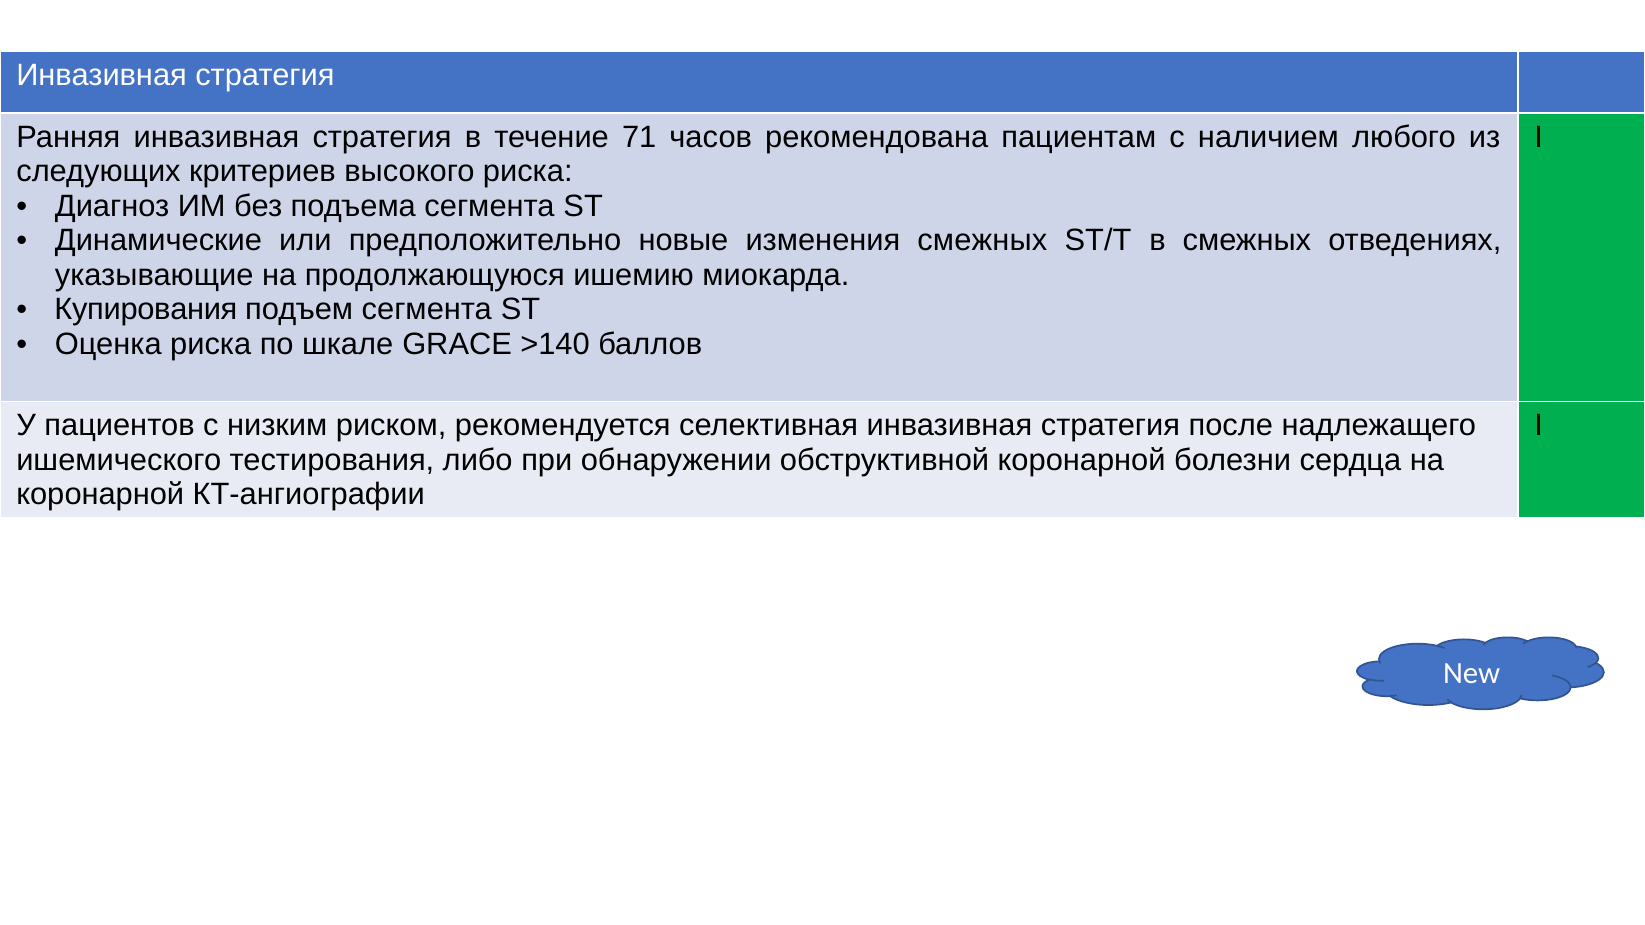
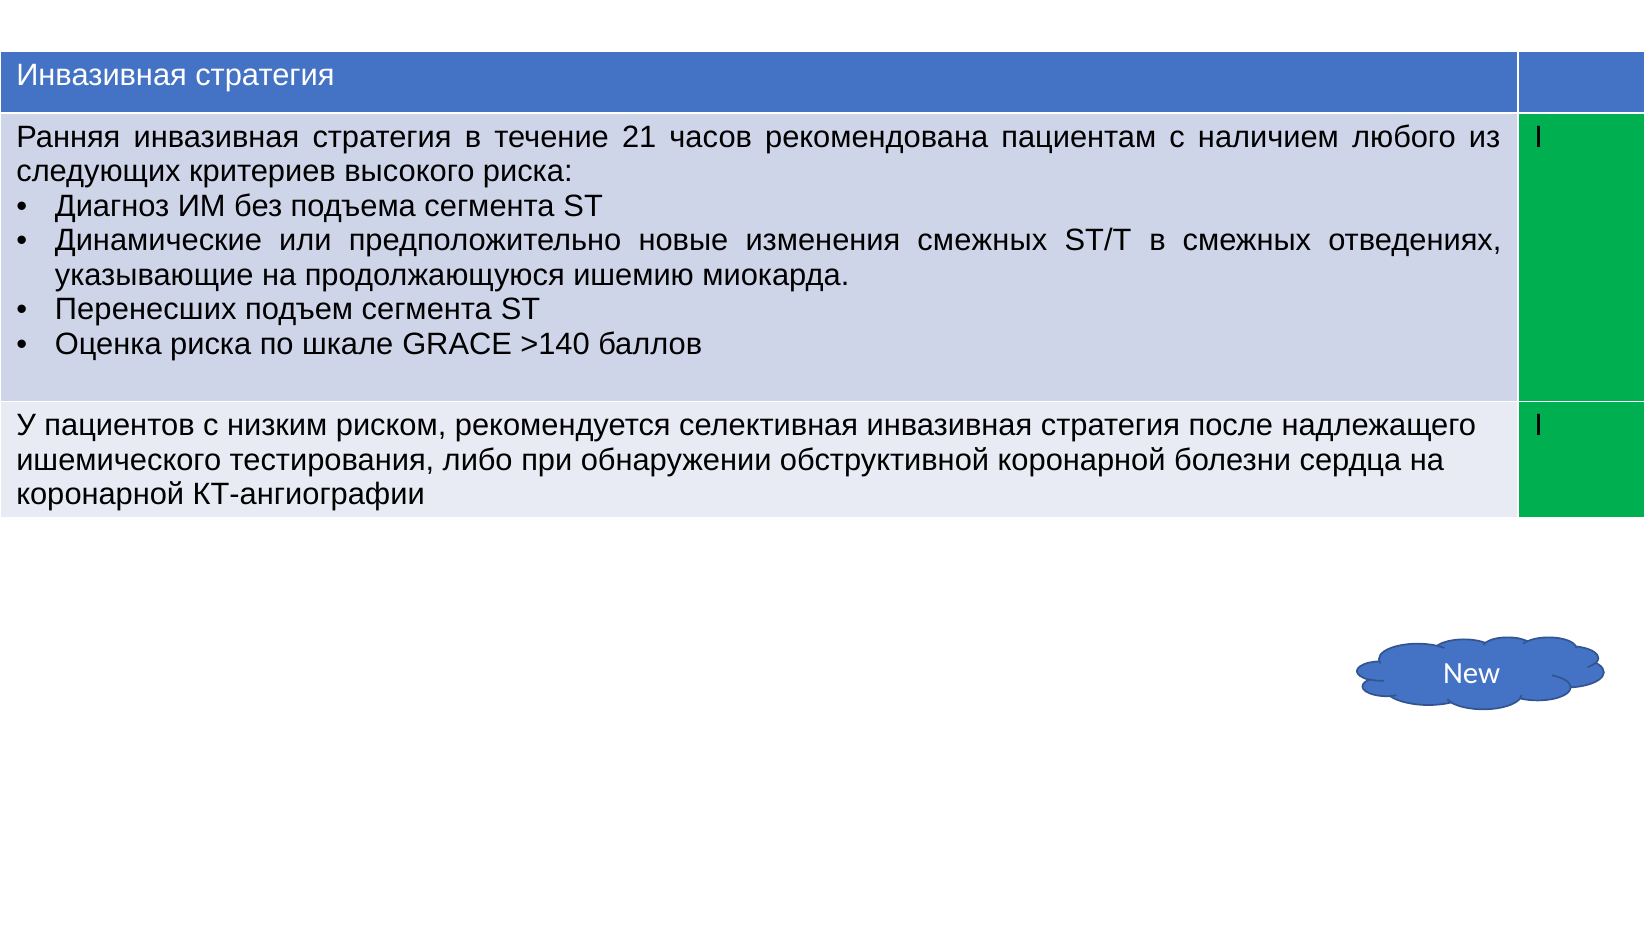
71: 71 -> 21
Купирования: Купирования -> Перенесших
